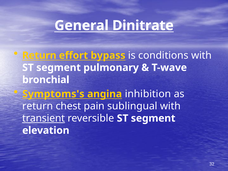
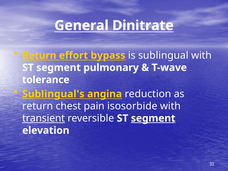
conditions: conditions -> sublingual
bronchial: bronchial -> tolerance
Symptoms's: Symptoms's -> Sublingual's
inhibition: inhibition -> reduction
sublingual: sublingual -> isosorbide
segment at (153, 118) underline: none -> present
